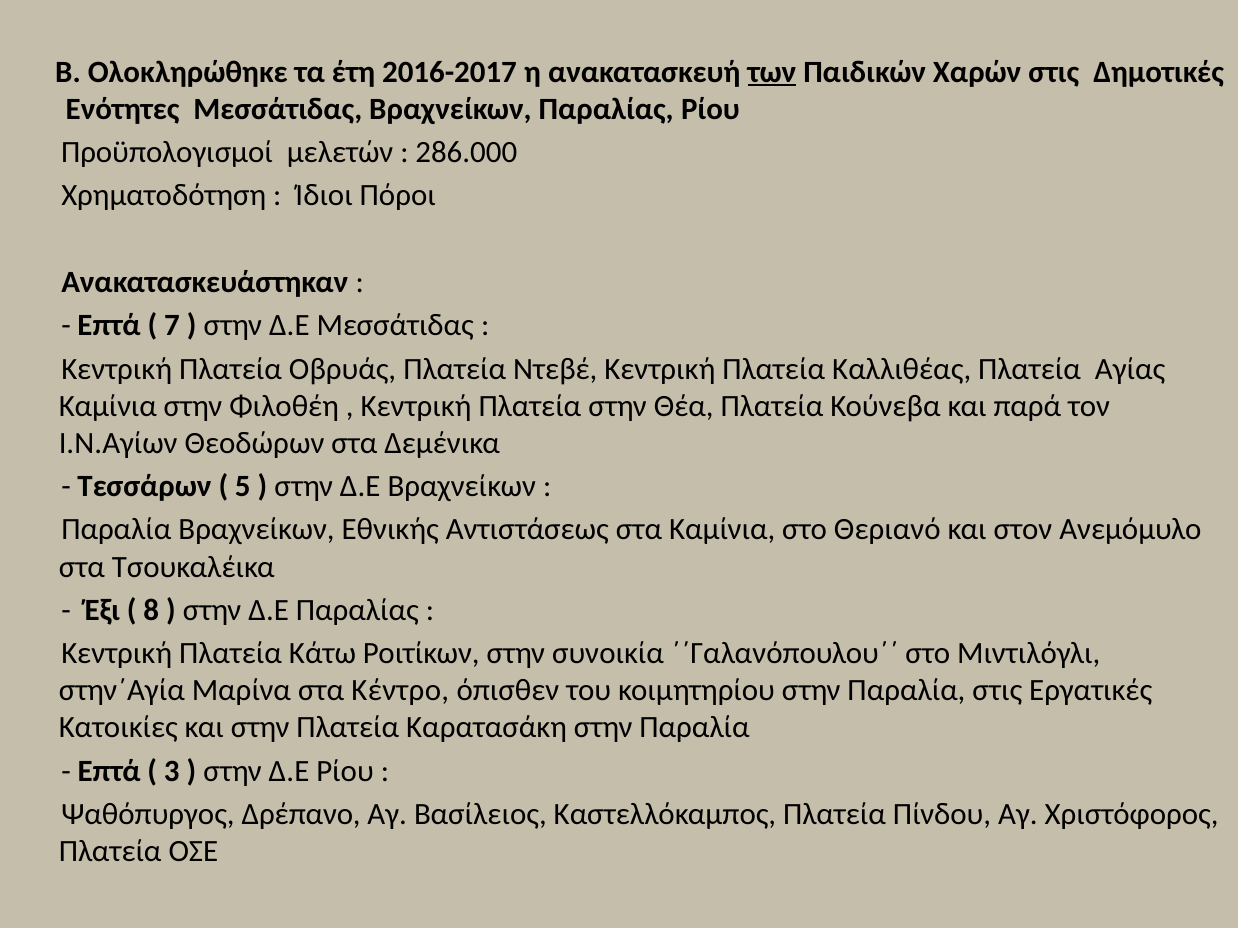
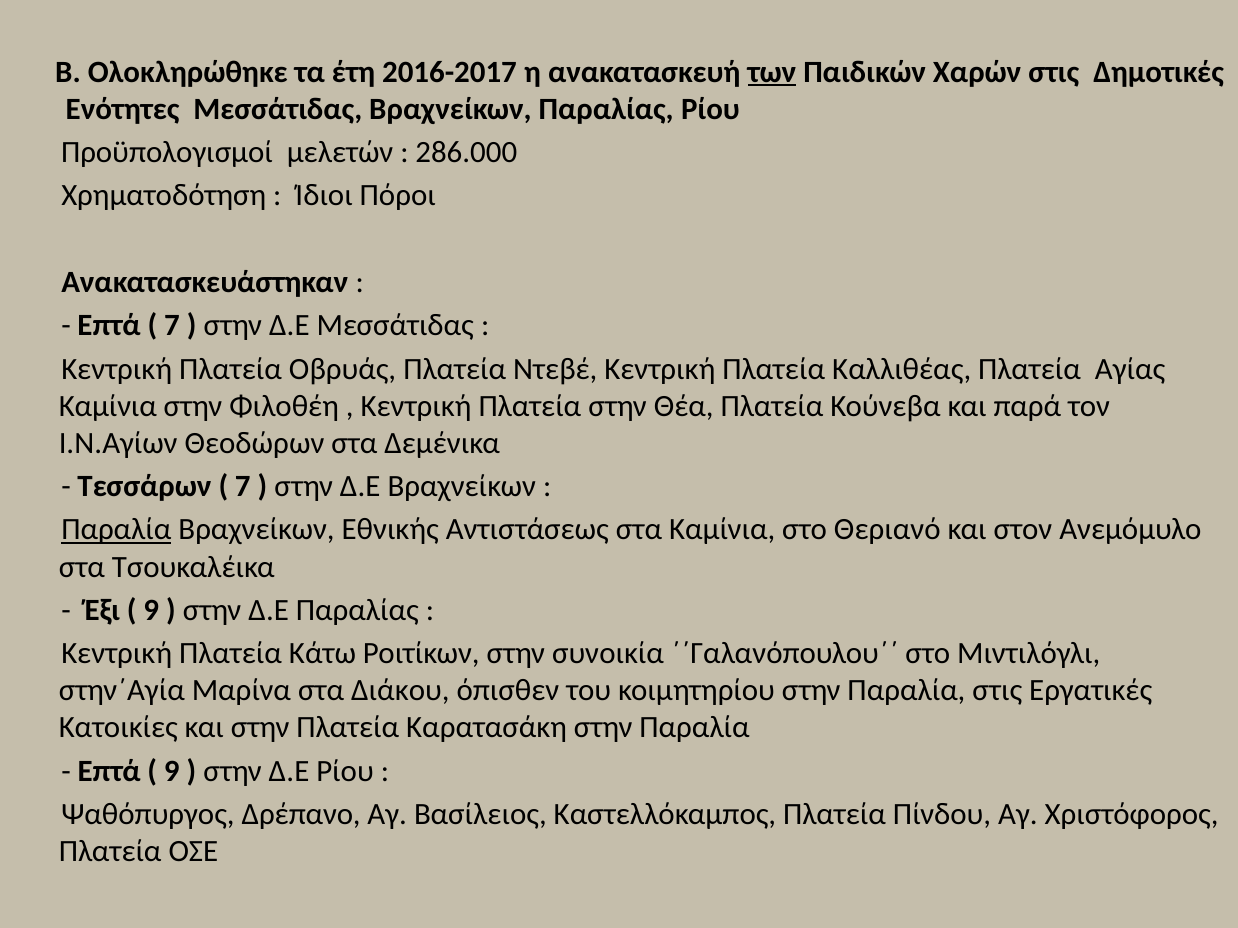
5 at (243, 487): 5 -> 7
Παραλία at (116, 530) underline: none -> present
8 at (151, 610): 8 -> 9
Κέντρο: Κέντρο -> Διάκου
3 at (172, 771): 3 -> 9
